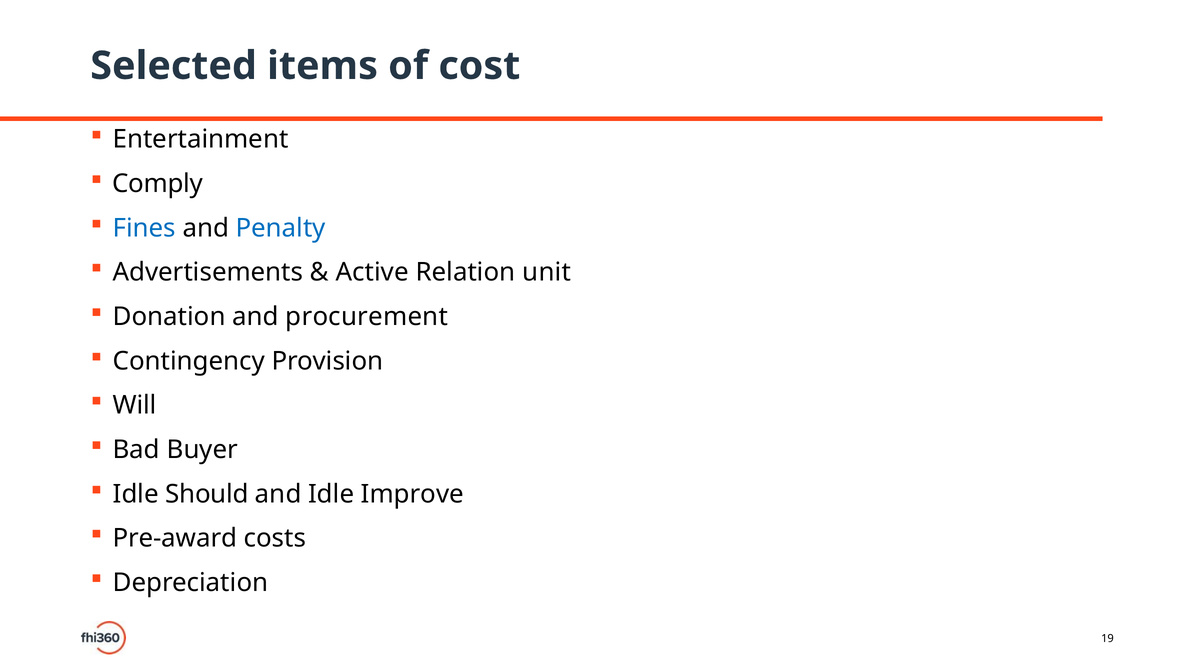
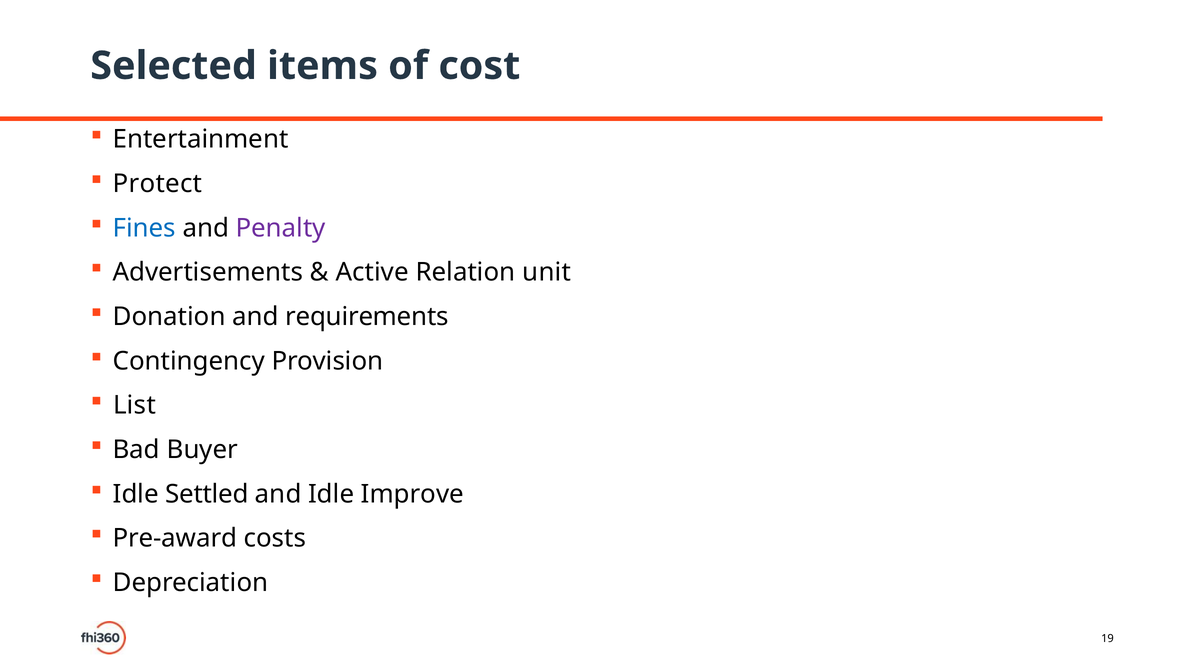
Comply: Comply -> Protect
Penalty colour: blue -> purple
procurement: procurement -> requirements
Will: Will -> List
Should: Should -> Settled
